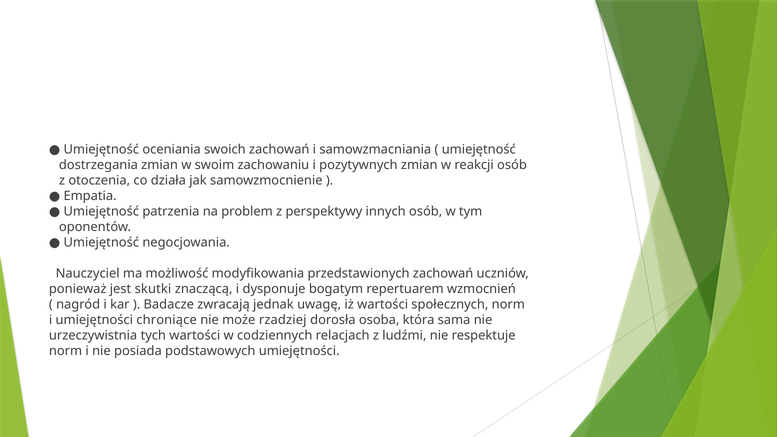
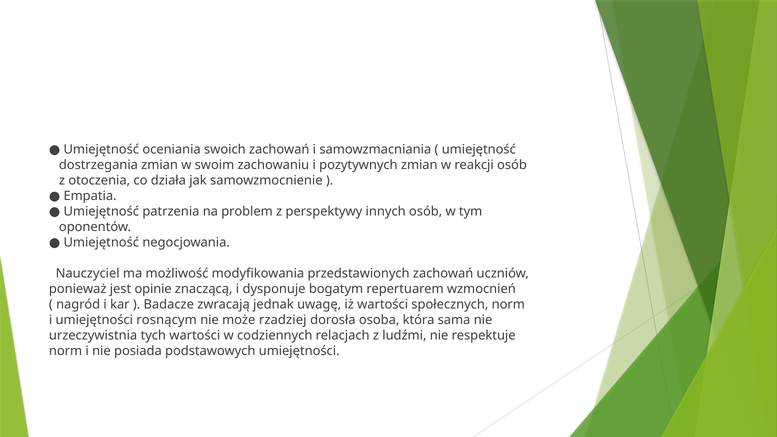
skutki: skutki -> opinie
chroniące: chroniące -> rosnącym
